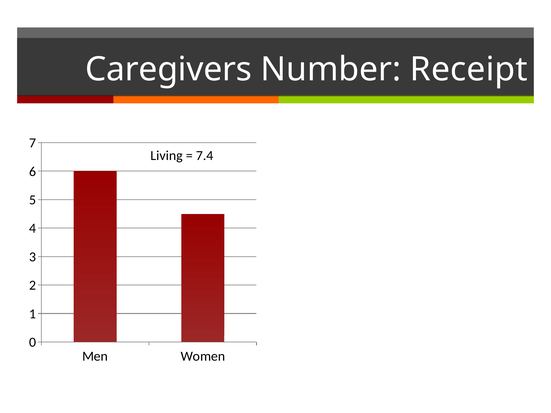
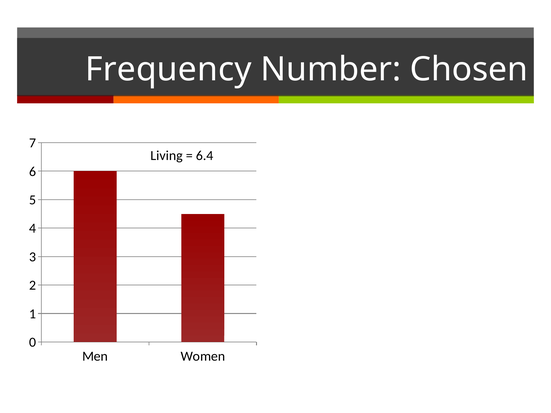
Caregivers: Caregivers -> Frequency
Receipt: Receipt -> Chosen
7.4: 7.4 -> 6.4
